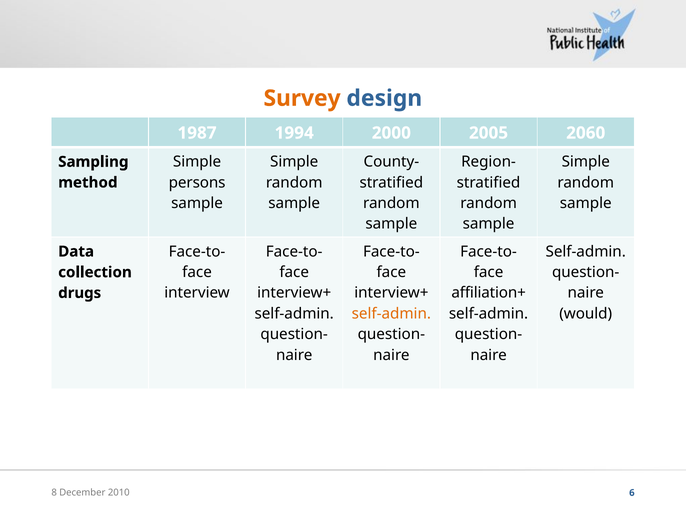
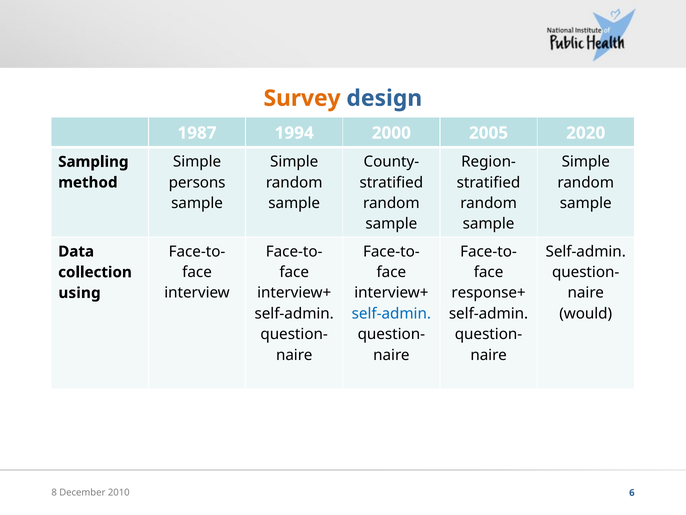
2060: 2060 -> 2020
affiliation+: affiliation+ -> response+
drugs: drugs -> using
self-admin at (391, 313) colour: orange -> blue
